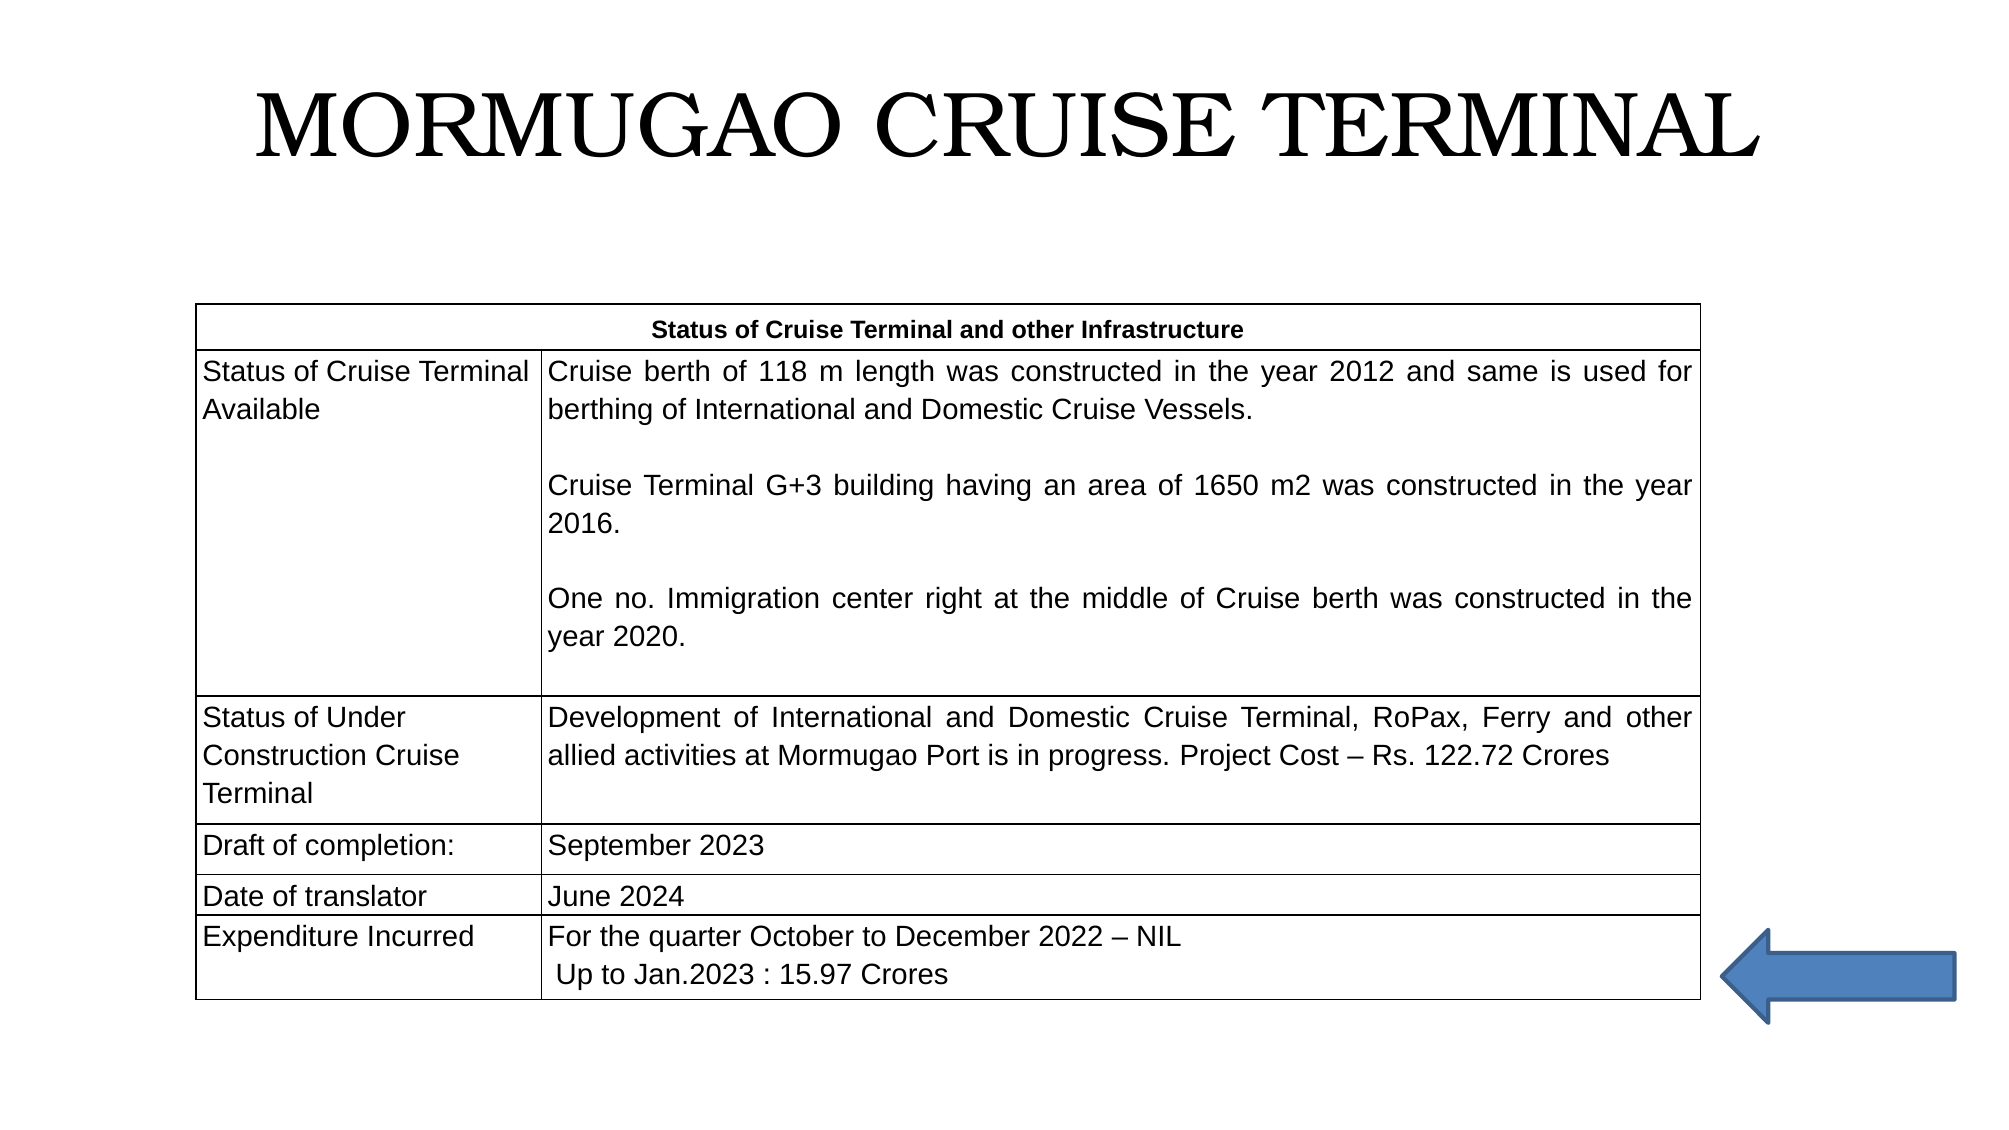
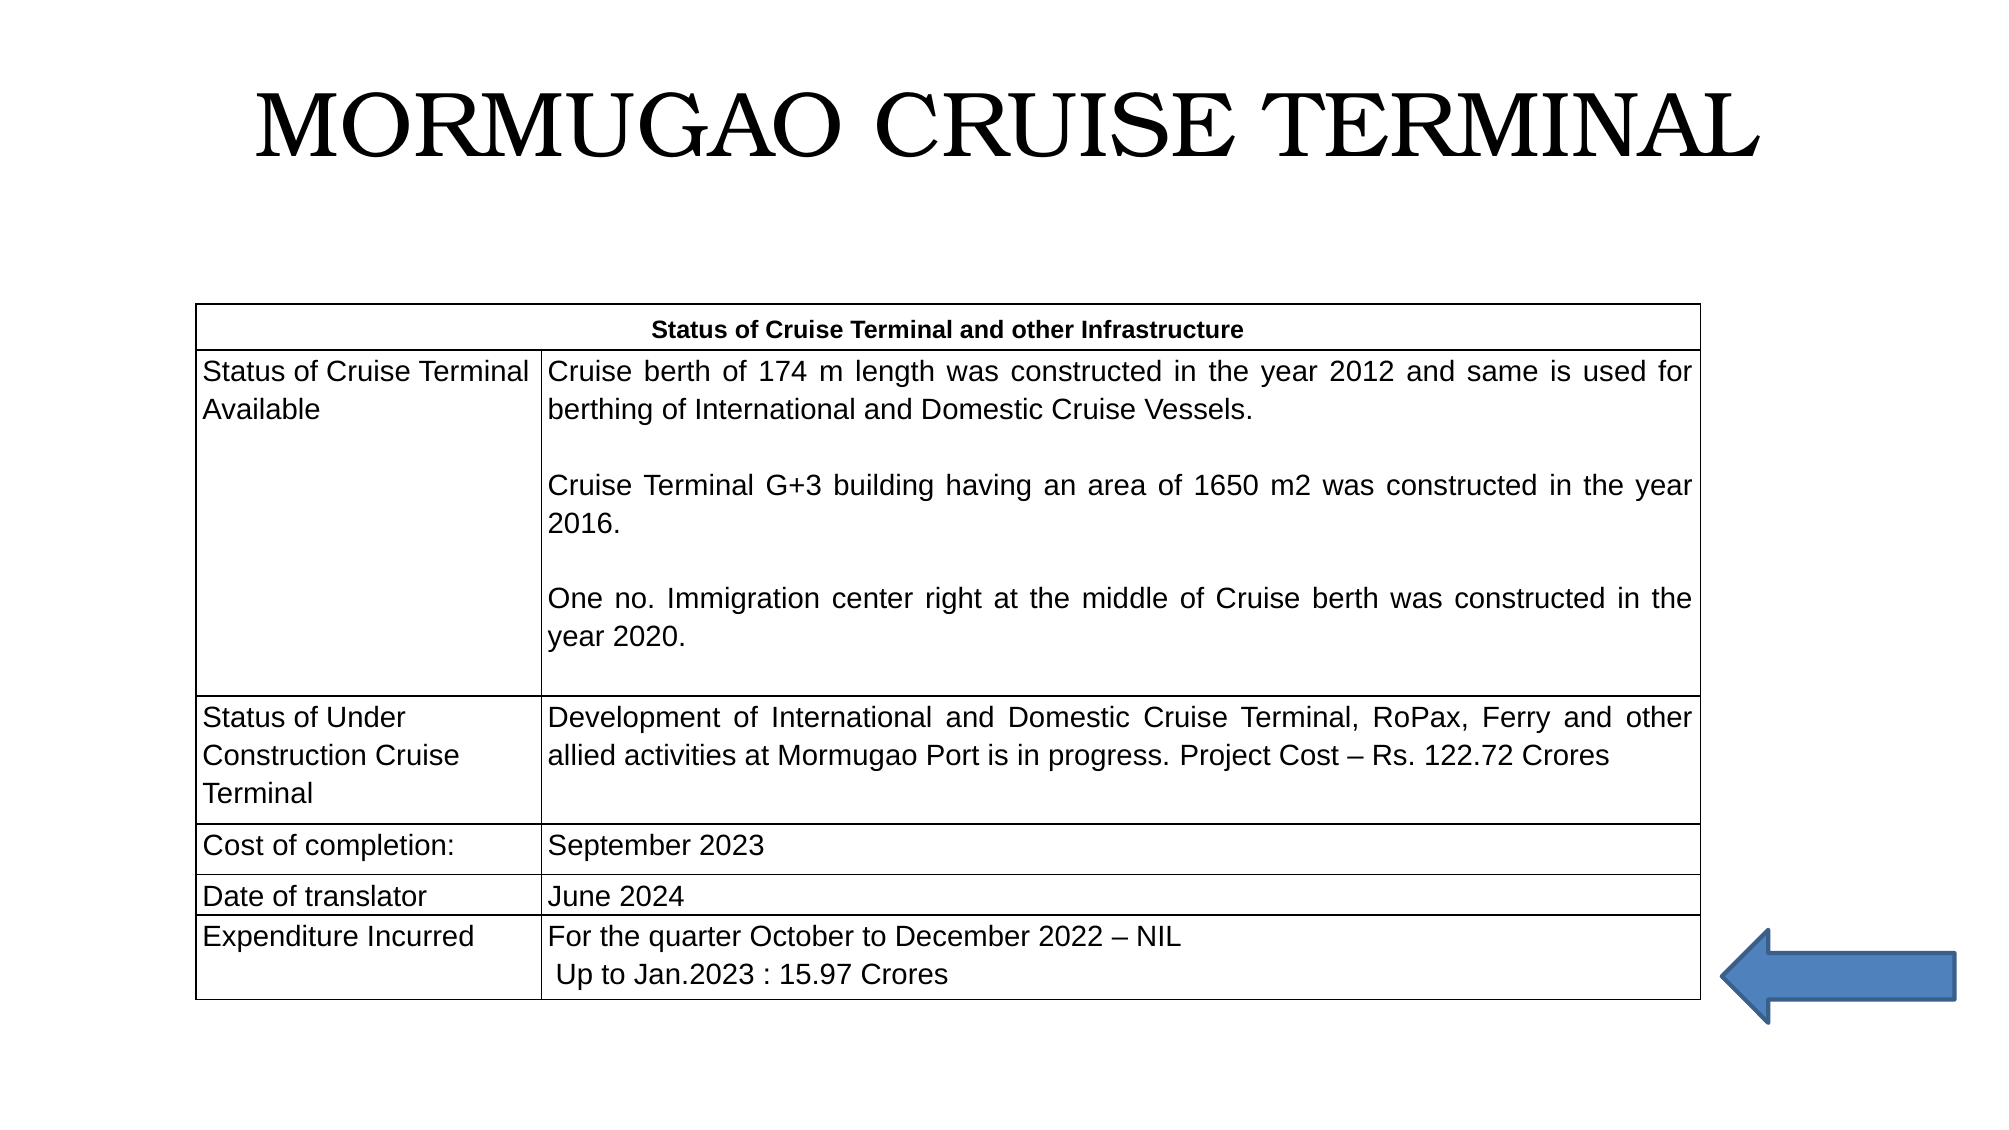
118: 118 -> 174
Draft at (234, 846): Draft -> Cost
